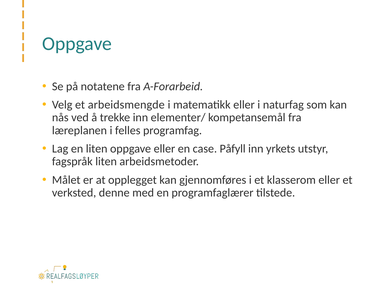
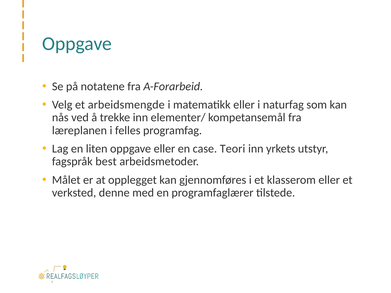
Påfyll: Påfyll -> Teori
fagspråk liten: liten -> best
